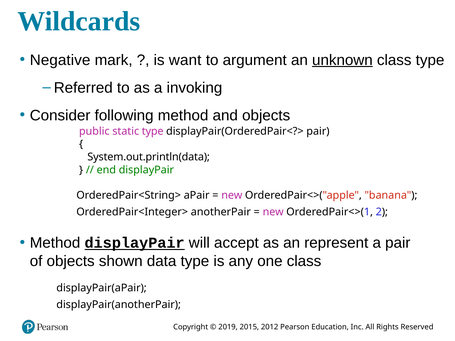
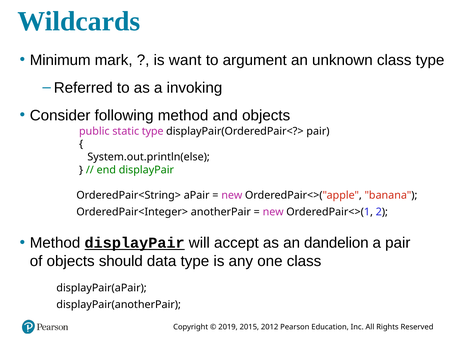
Negative: Negative -> Minimum
unknown underline: present -> none
System.out.println(data: System.out.println(data -> System.out.println(else
represent: represent -> dandelion
shown: shown -> should
